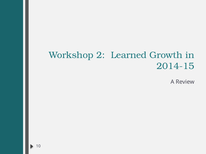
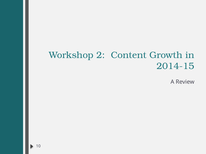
Learned: Learned -> Content
